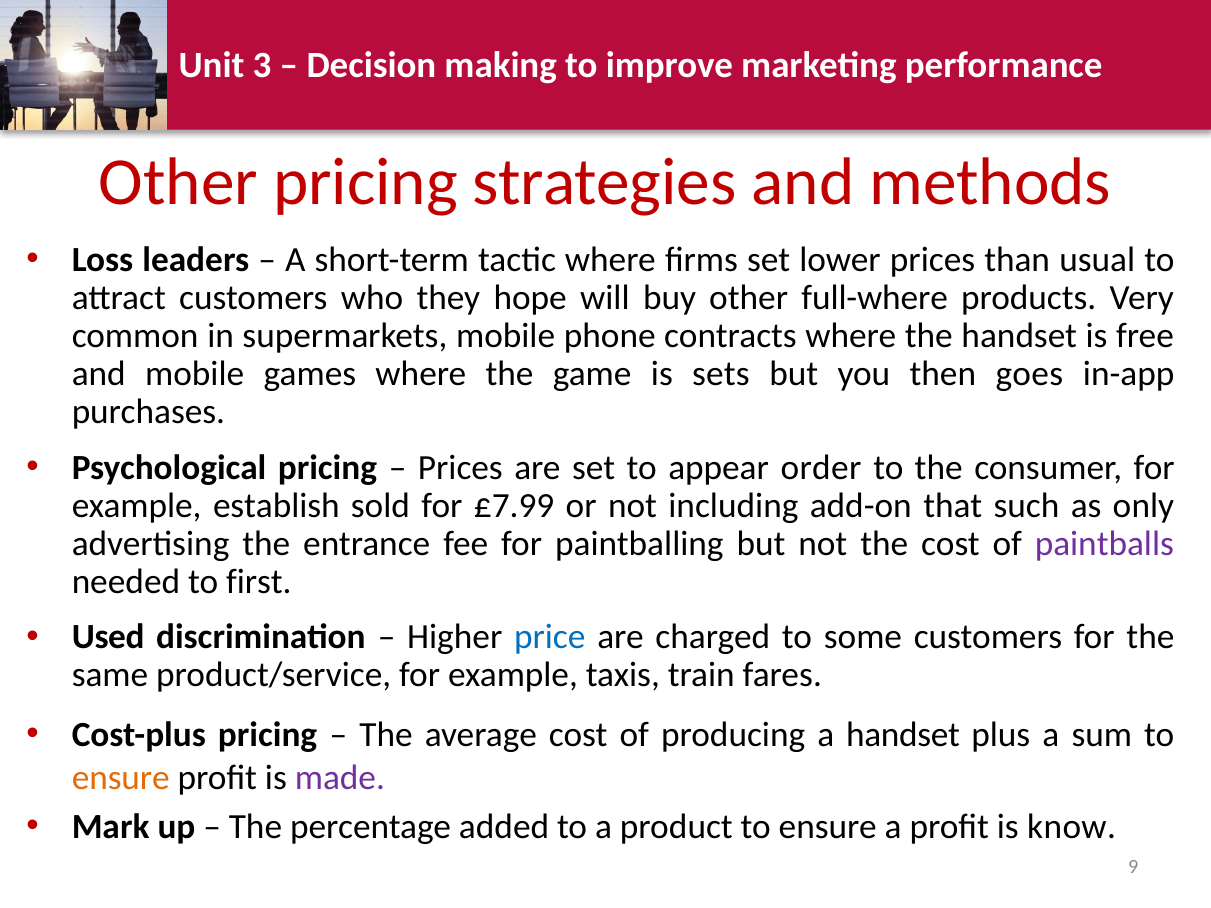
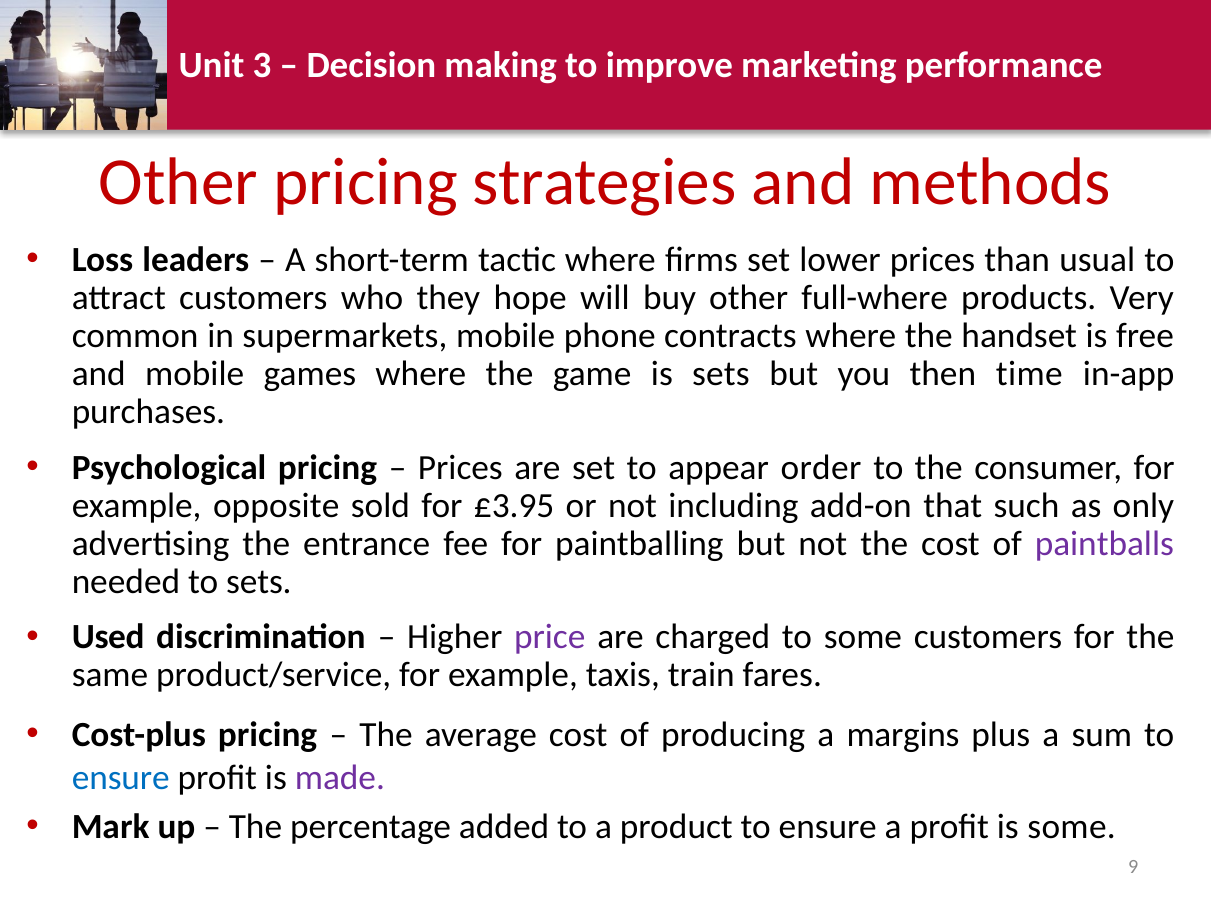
goes: goes -> time
establish: establish -> opposite
£7.99: £7.99 -> £3.95
to first: first -> sets
price colour: blue -> purple
a handset: handset -> margins
ensure at (121, 778) colour: orange -> blue
is know: know -> some
